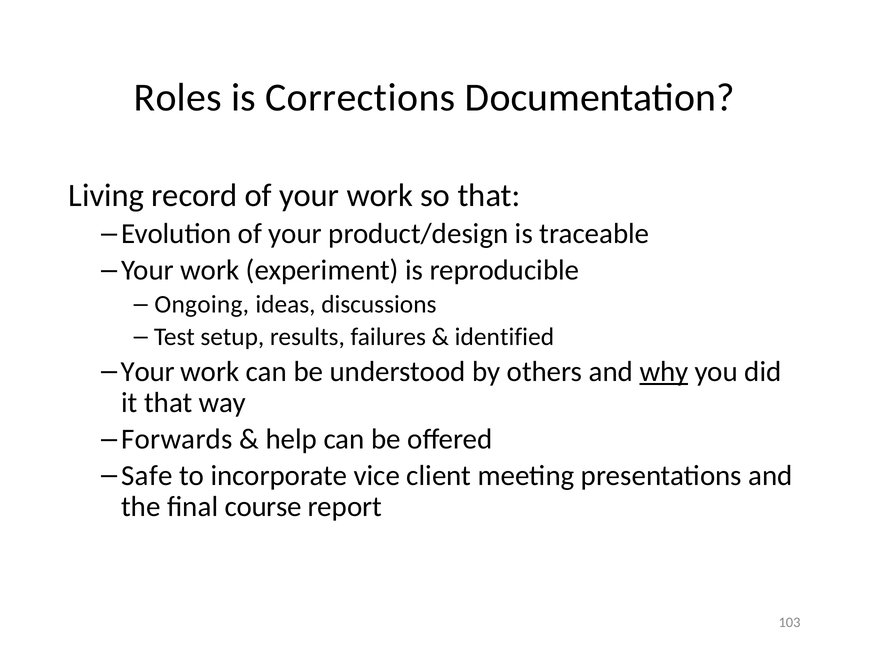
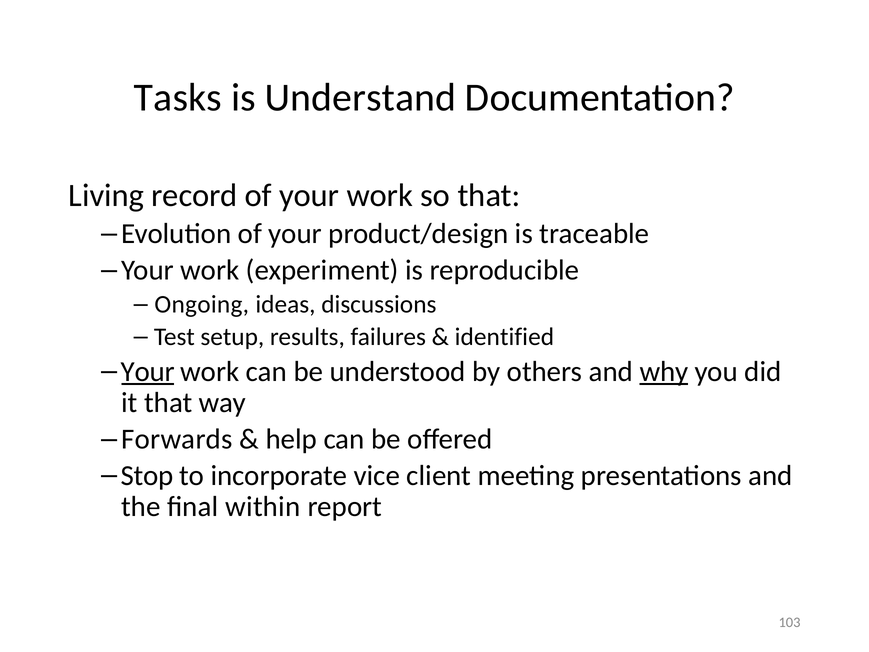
Roles: Roles -> Tasks
Corrections: Corrections -> Understand
Your at (148, 371) underline: none -> present
Safe: Safe -> Stop
course: course -> within
